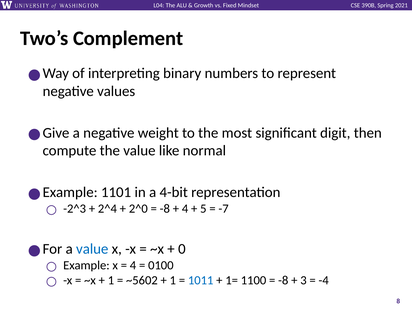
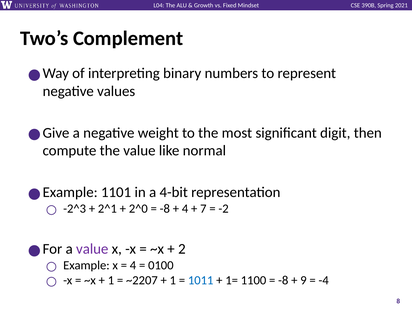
2^4: 2^4 -> 2^1
5: 5 -> 7
-7: -7 -> -2
value at (92, 249) colour: blue -> purple
0: 0 -> 2
~5602: ~5602 -> ~2207
3: 3 -> 9
